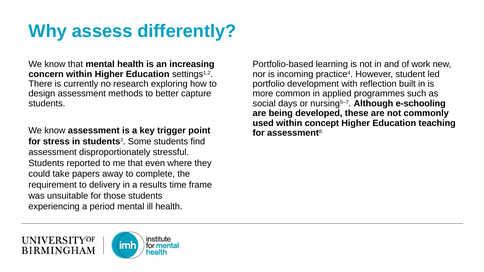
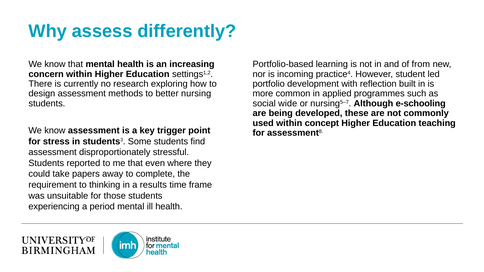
work: work -> from
capture: capture -> nursing
days: days -> wide
delivery: delivery -> thinking
